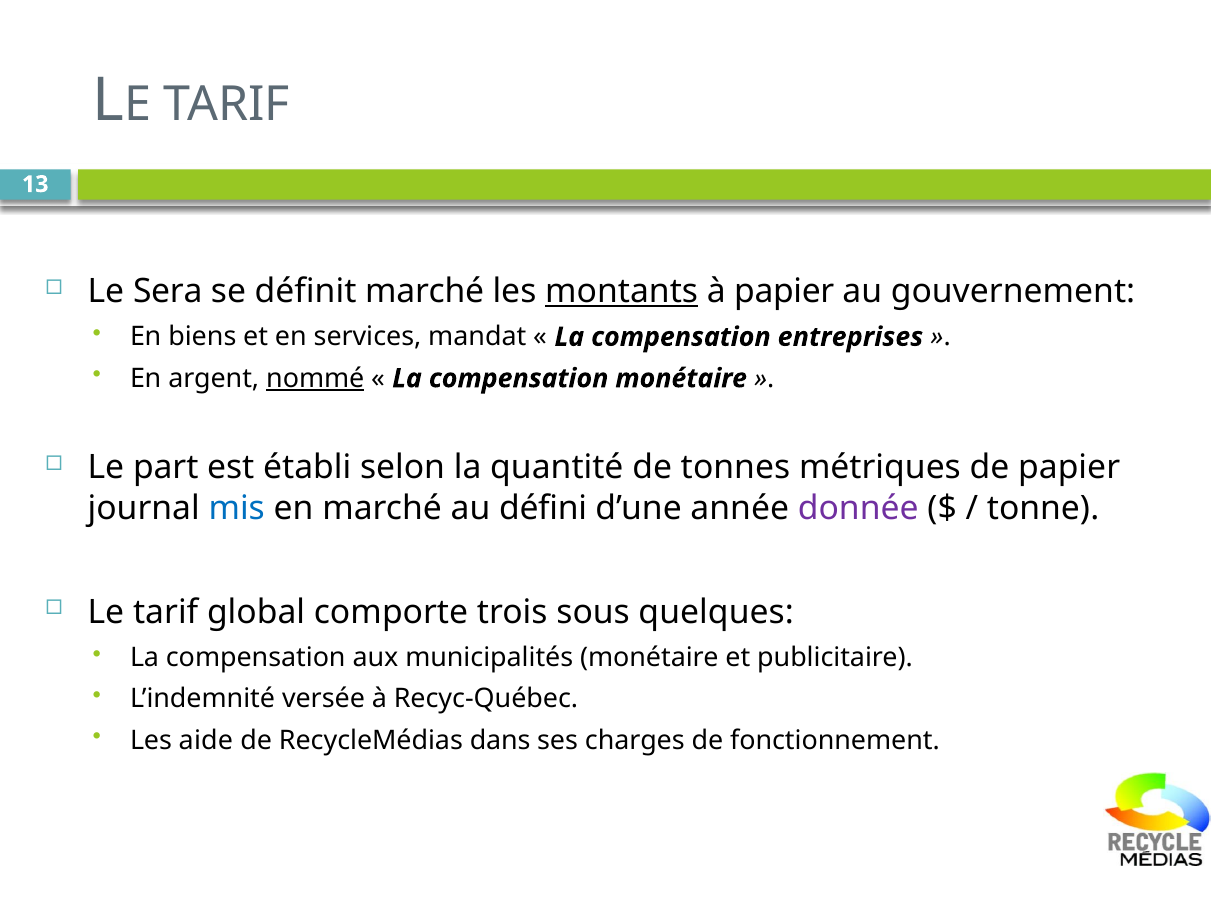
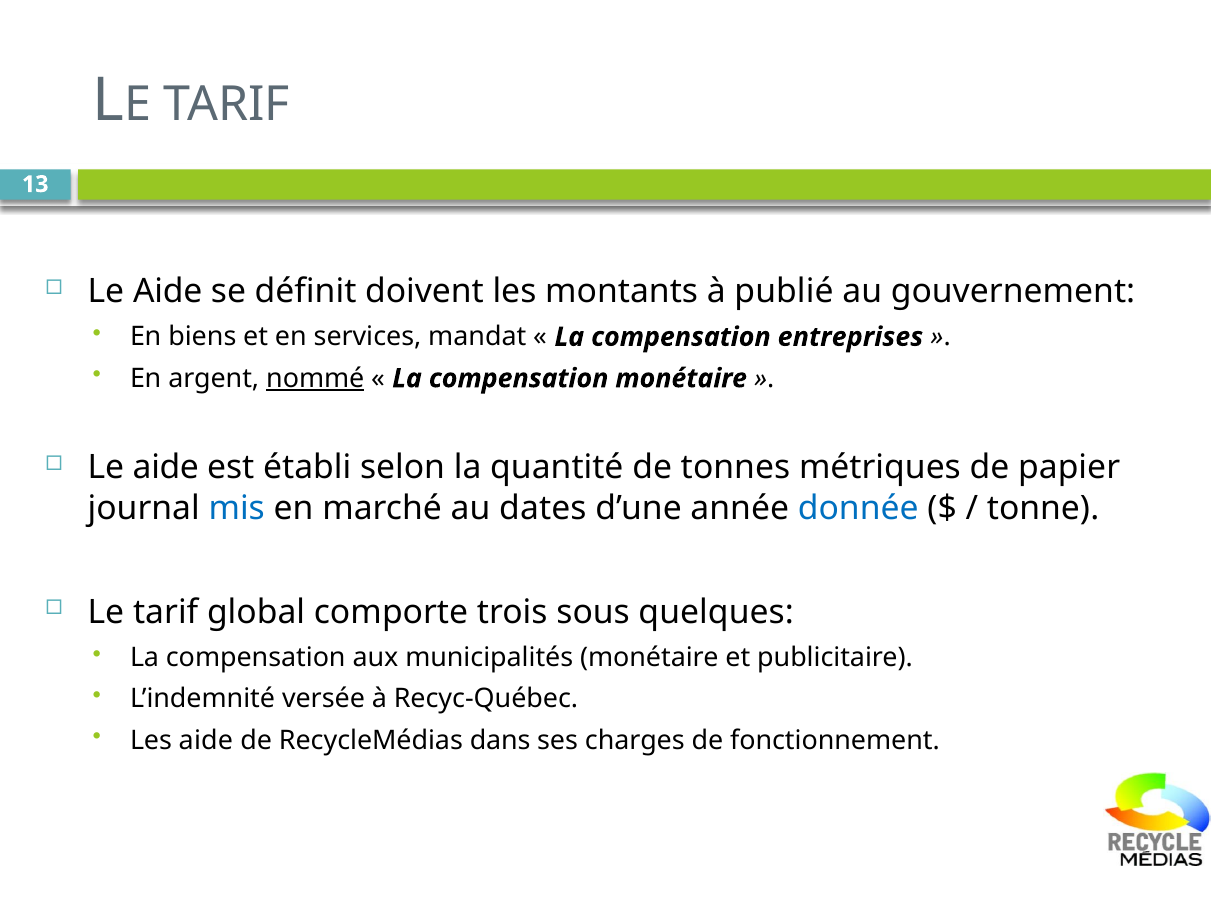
Sera at (168, 292): Sera -> Aide
définit marché: marché -> doivent
montants underline: present -> none
à papier: papier -> publié
part at (166, 468): part -> aide
défini: défini -> dates
donnée colour: purple -> blue
